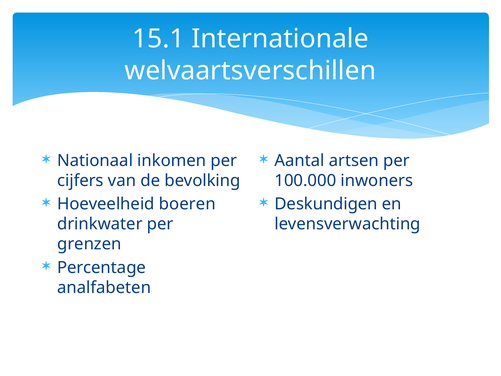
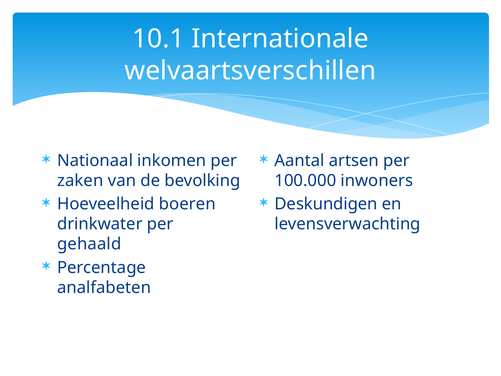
15.1: 15.1 -> 10.1
cijfers: cijfers -> zaken
grenzen: grenzen -> gehaald
